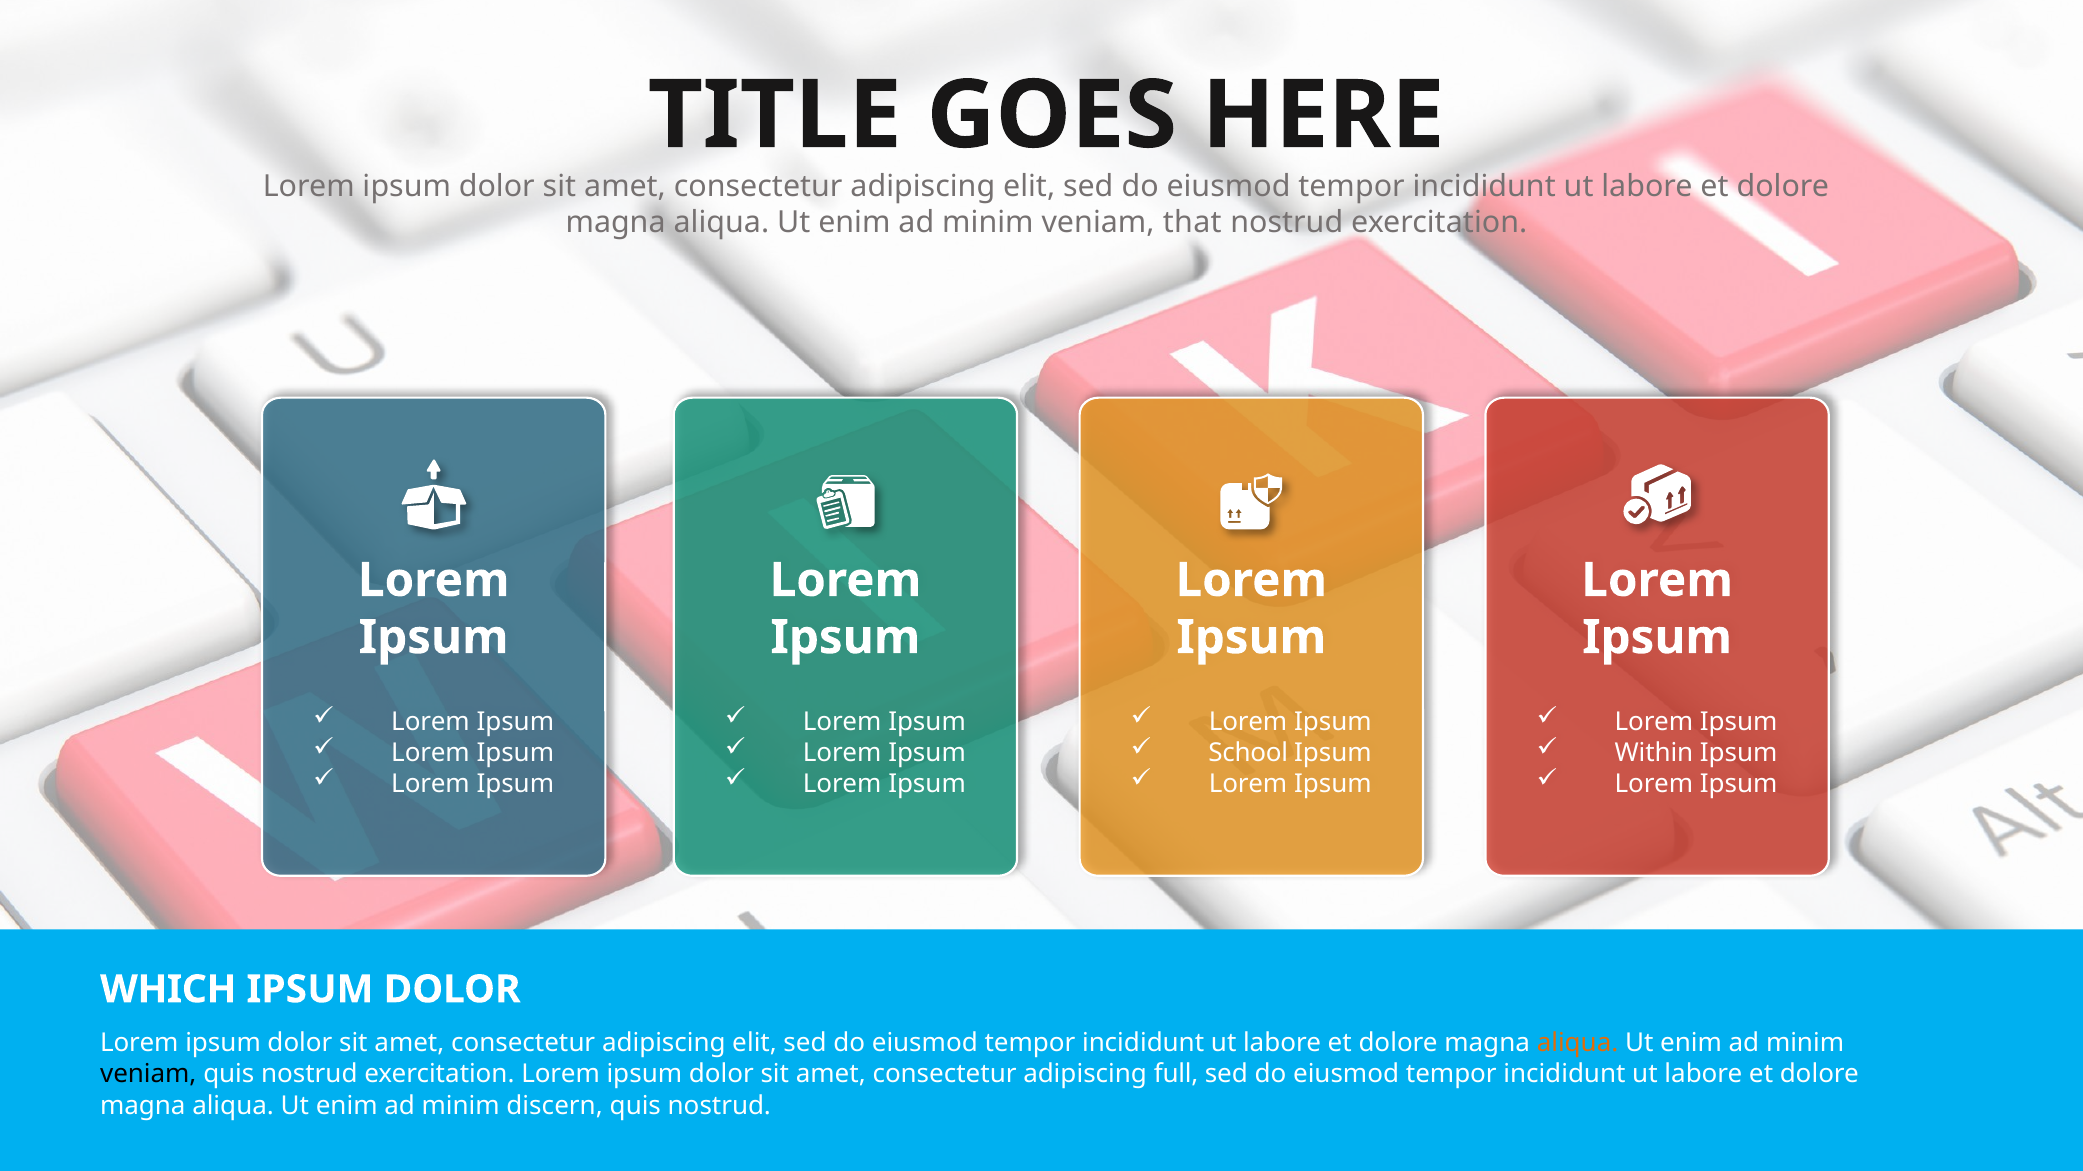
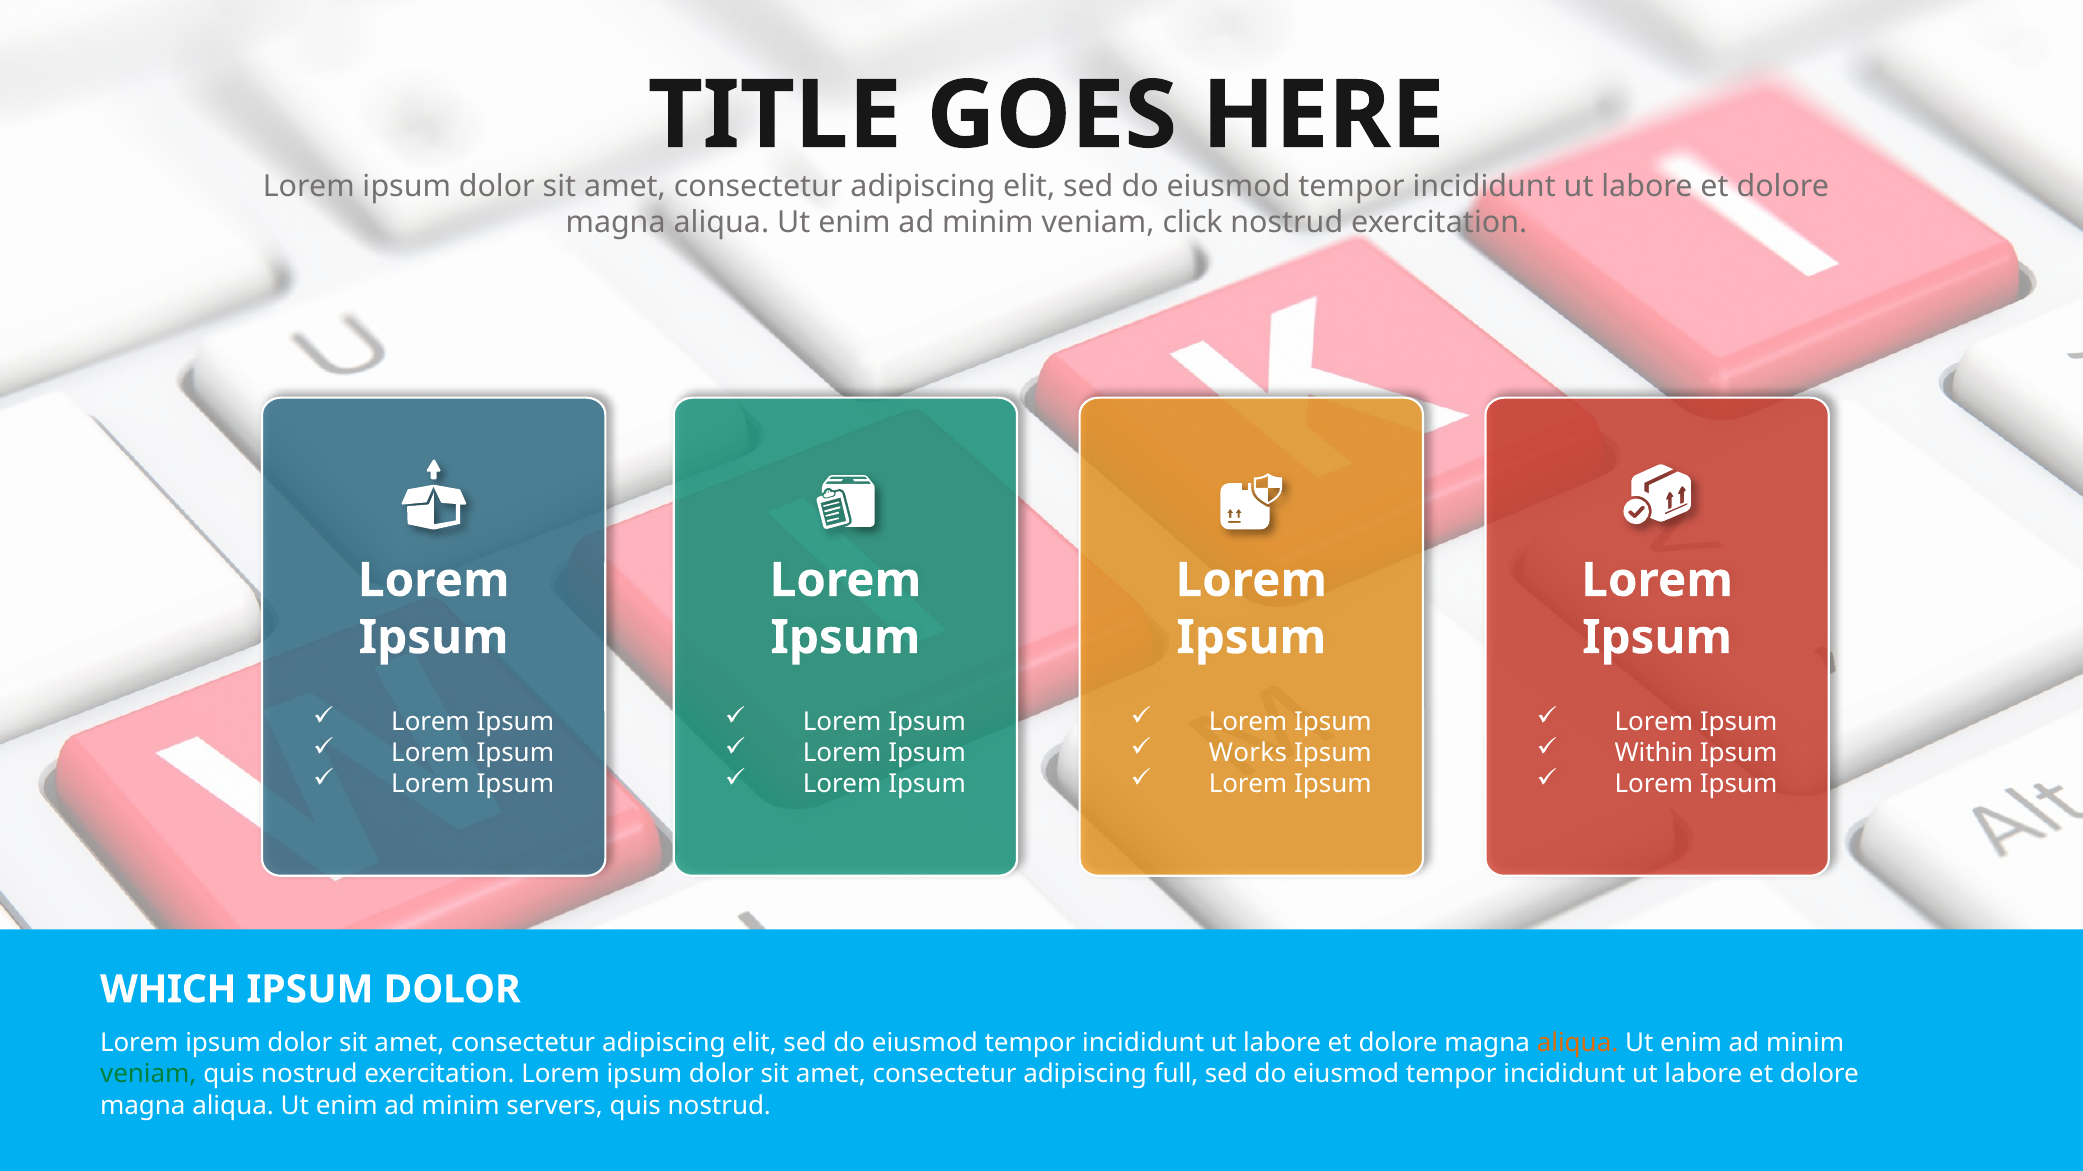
that: that -> click
School: School -> Works
veniam at (148, 1075) colour: black -> green
discern: discern -> servers
